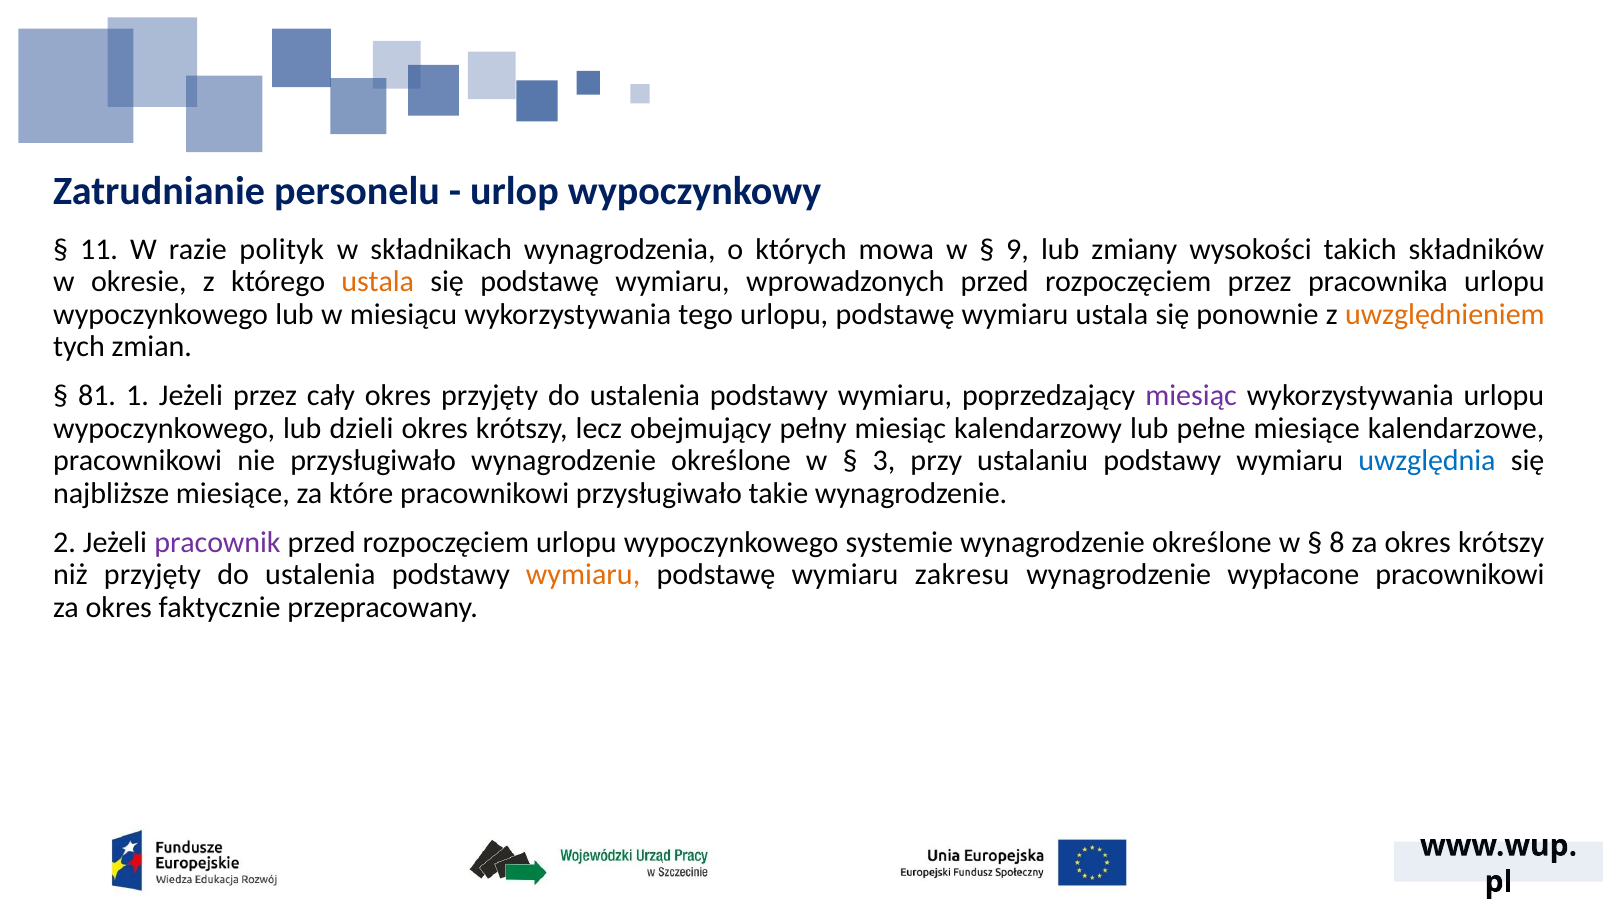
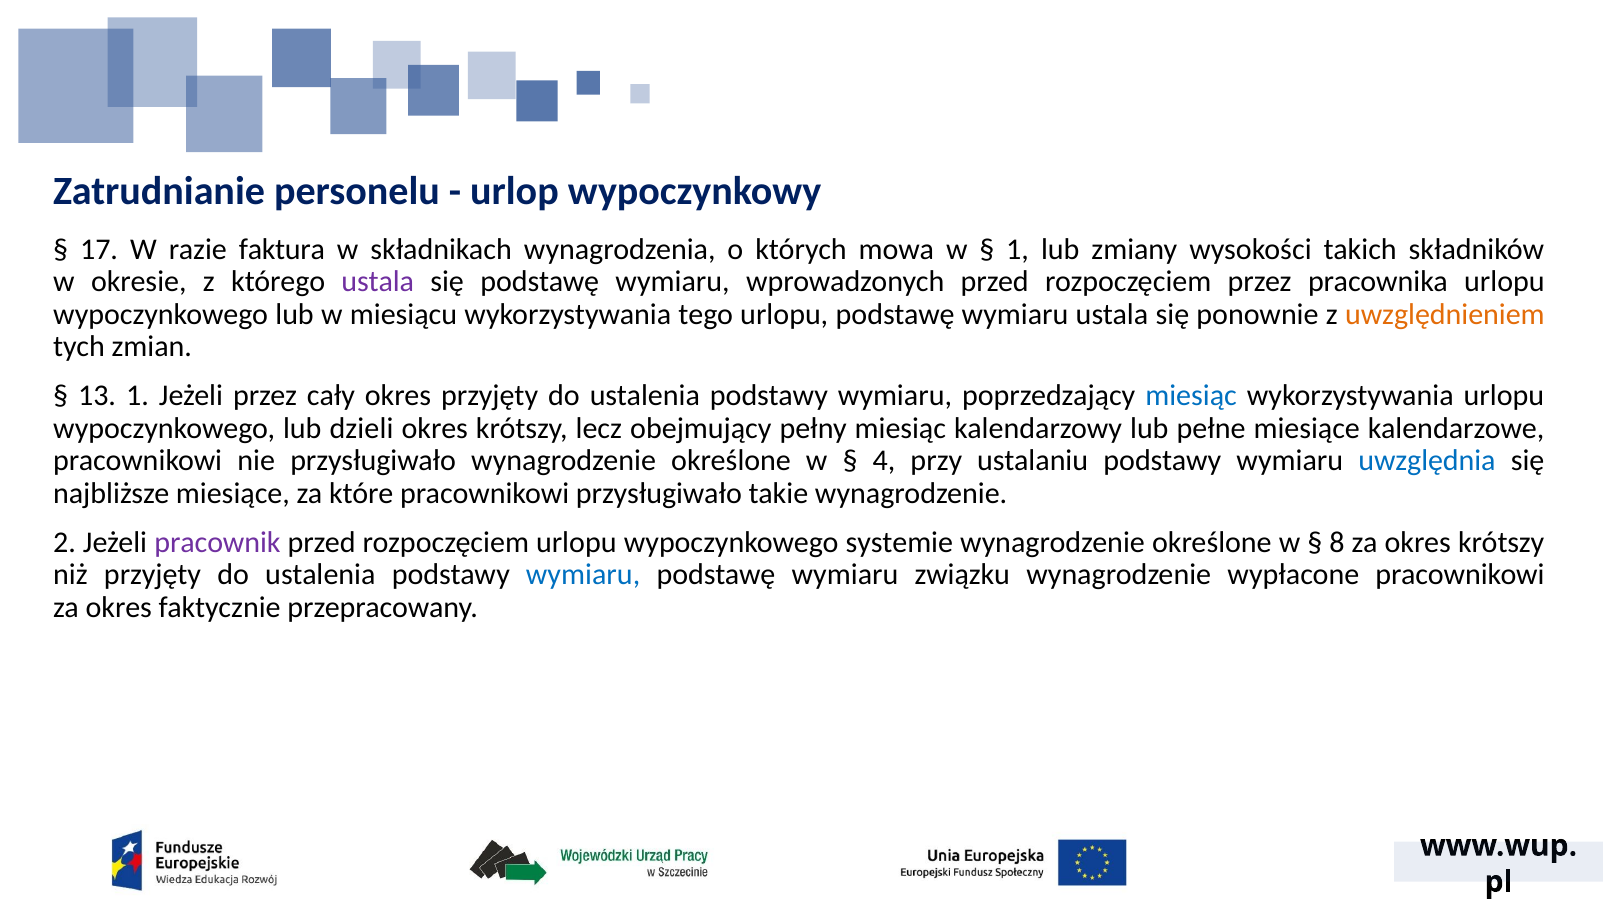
11: 11 -> 17
polityk: polityk -> faktura
9 at (1018, 249): 9 -> 1
ustala at (378, 282) colour: orange -> purple
81: 81 -> 13
miesiąc at (1191, 396) colour: purple -> blue
3: 3 -> 4
wymiaru at (583, 575) colour: orange -> blue
zakresu: zakresu -> związku
